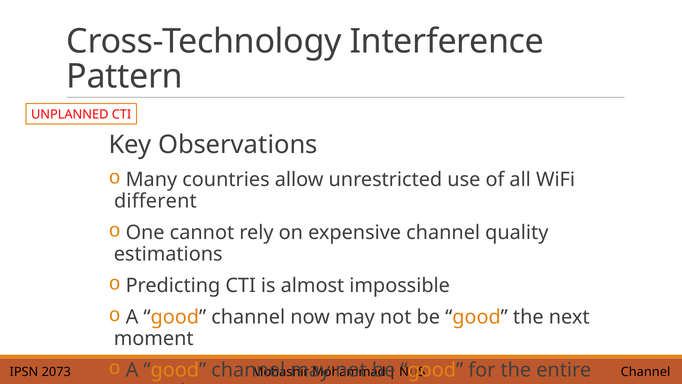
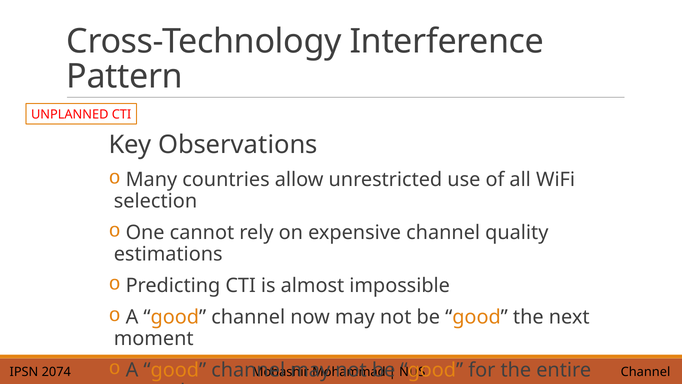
different: different -> selection
2073: 2073 -> 2074
